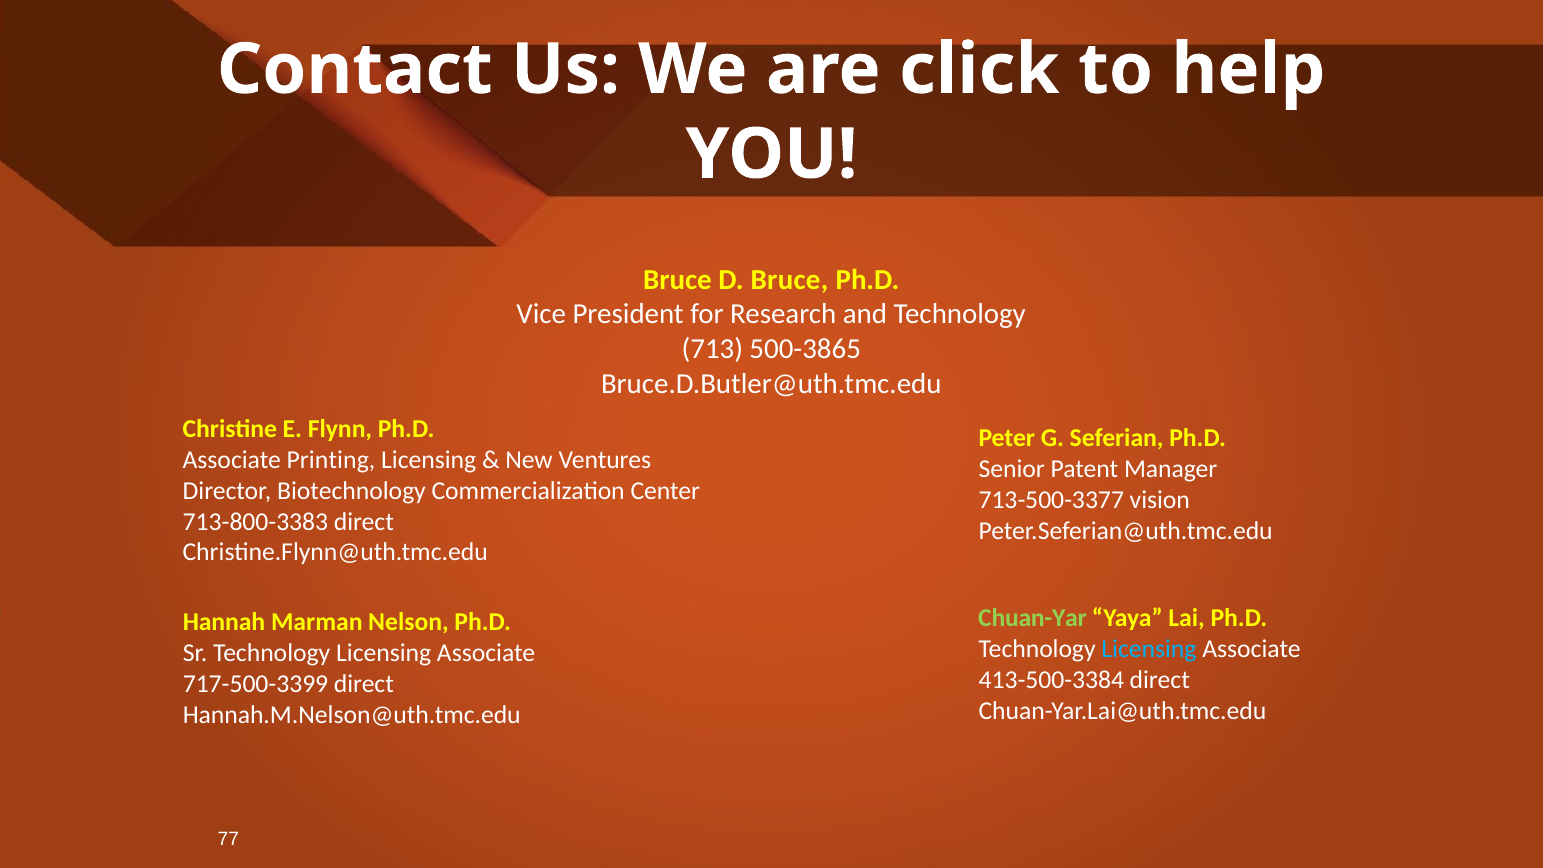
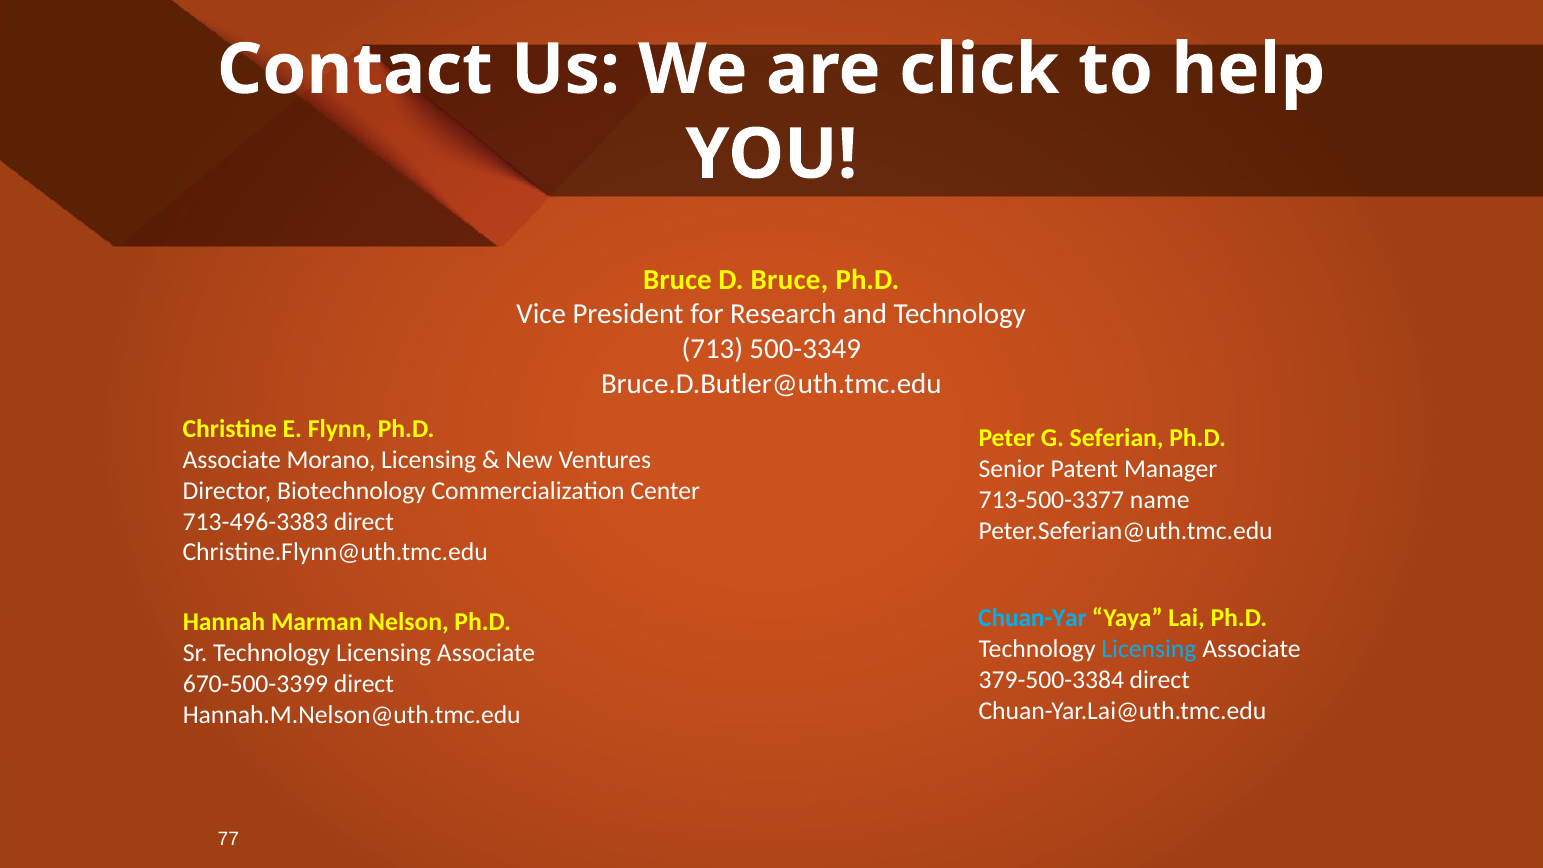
500-3865: 500-3865 -> 500-3349
Printing: Printing -> Morano
vision: vision -> name
713-800-3383: 713-800-3383 -> 713-496-3383
Chuan-Yar colour: light green -> light blue
413-500-3384: 413-500-3384 -> 379-500-3384
717-500-3399: 717-500-3399 -> 670-500-3399
